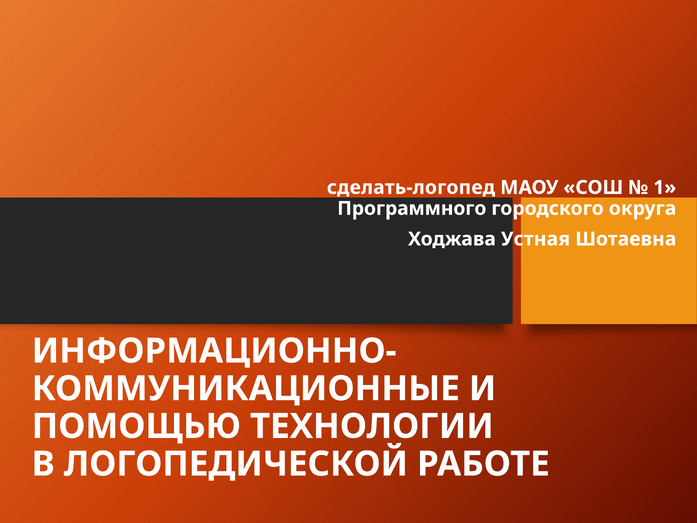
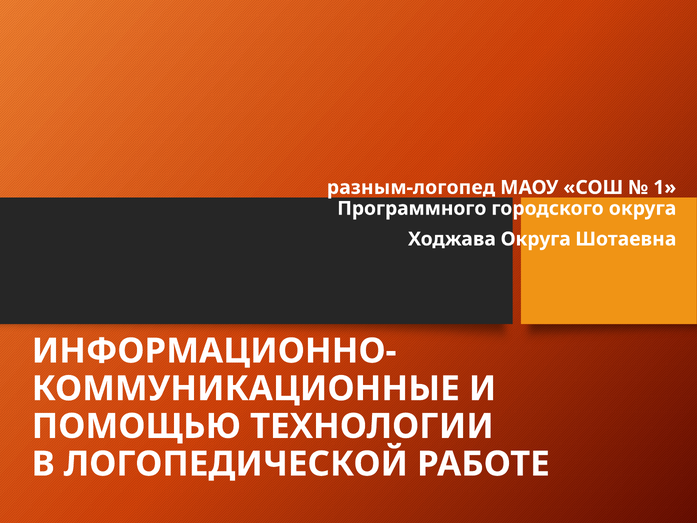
сделать-логопед: сделать-логопед -> разным-логопед
Ходжава Устная: Устная -> Округа
